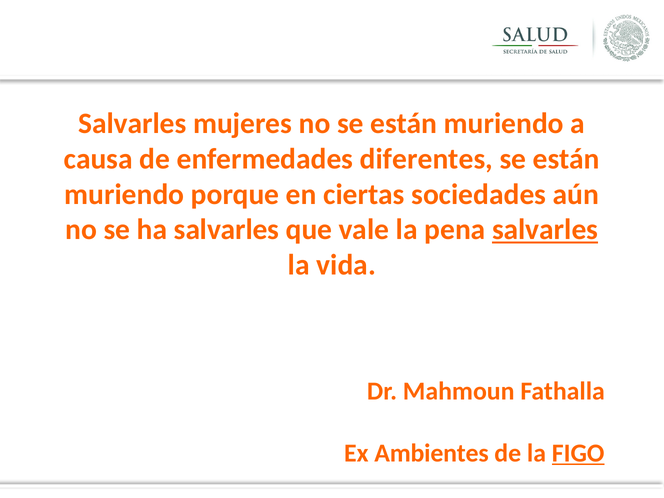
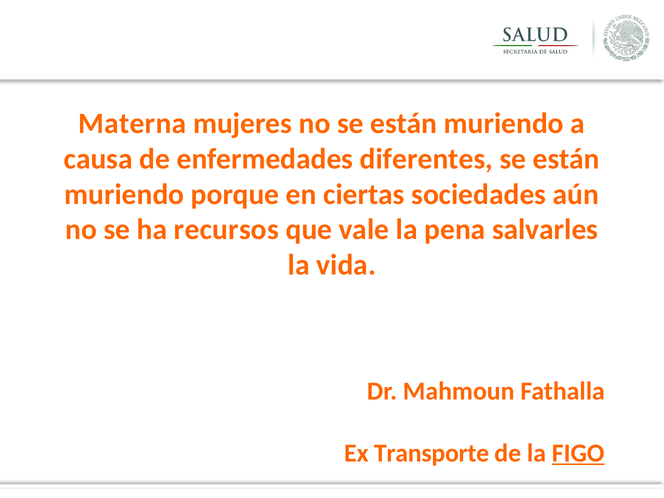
Salvarles at (132, 123): Salvarles -> Materna
ha salvarles: salvarles -> recursos
salvarles at (545, 230) underline: present -> none
Ambientes: Ambientes -> Transporte
